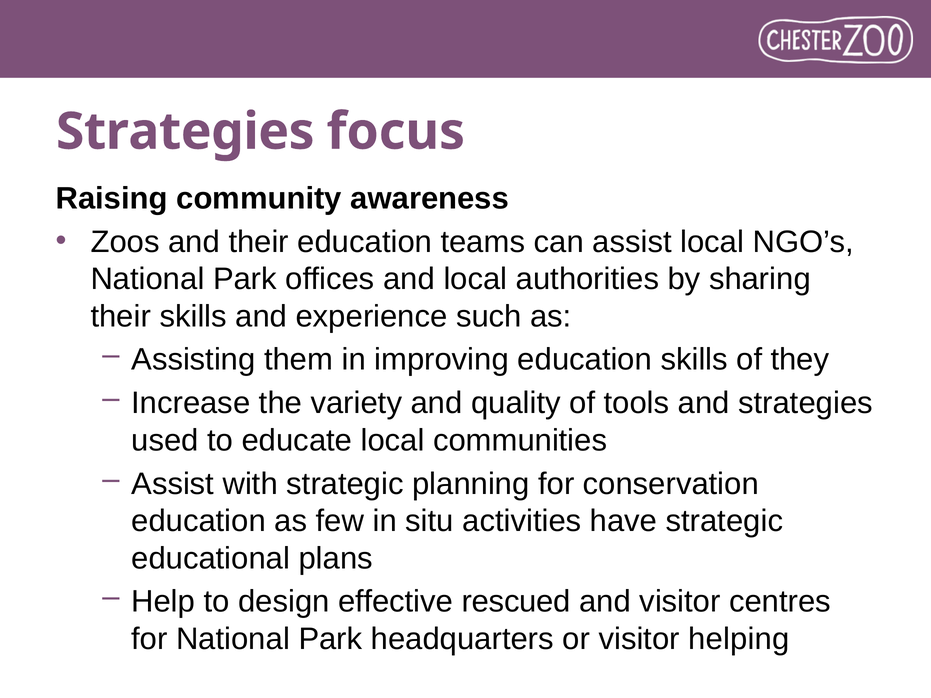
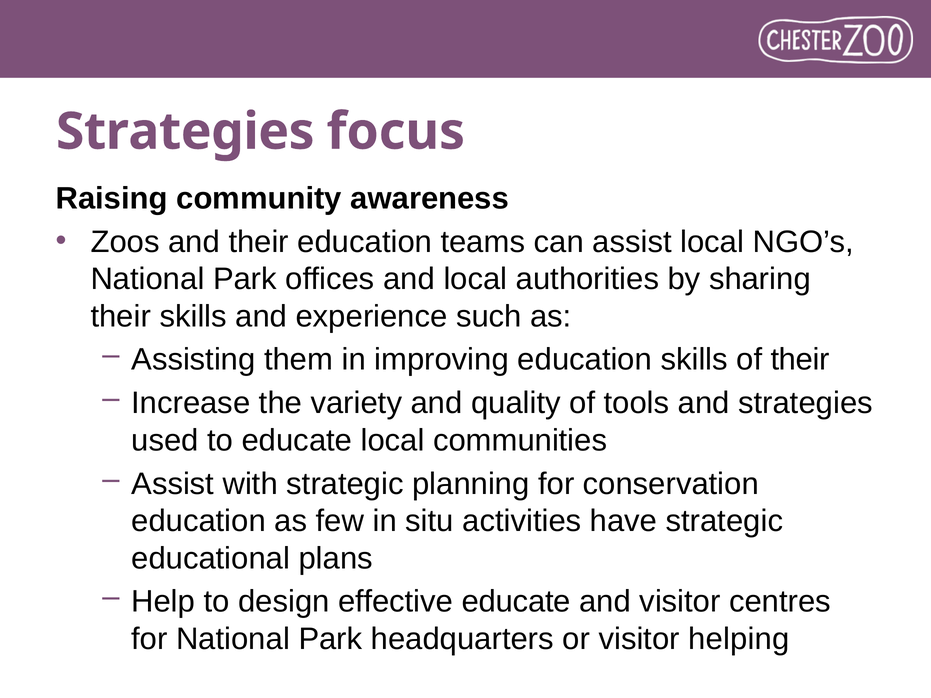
of they: they -> their
effective rescued: rescued -> educate
